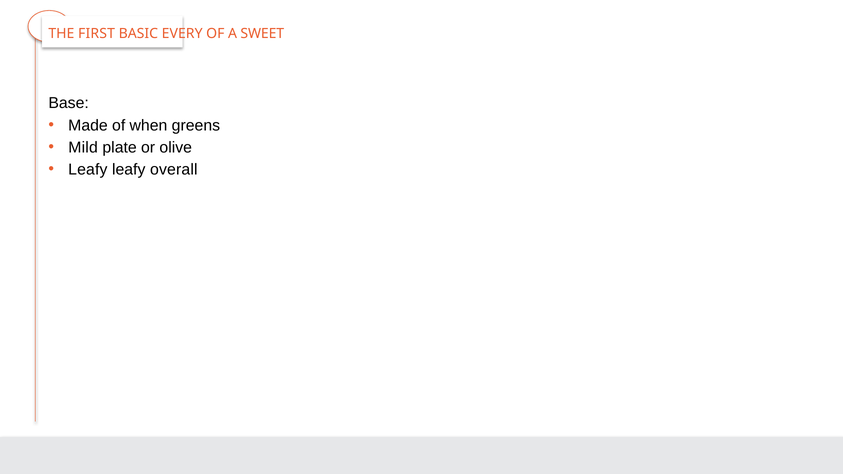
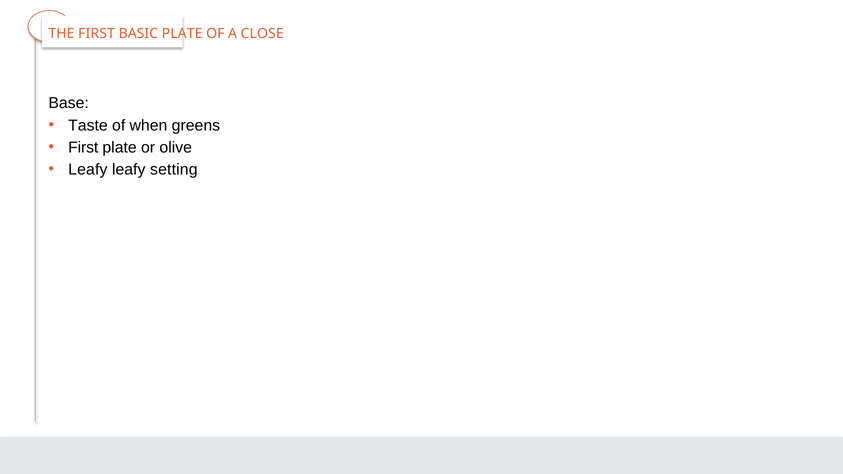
BASIC EVERY: EVERY -> PLATE
SWEET: SWEET -> CLOSE
Made: Made -> Taste
Mild at (83, 148): Mild -> First
overall: overall -> setting
